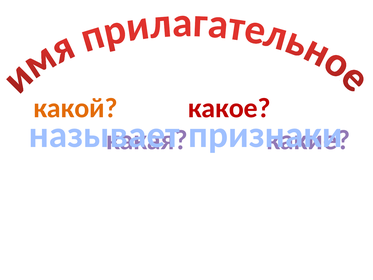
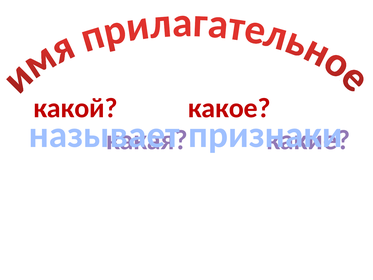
какой colour: orange -> red
